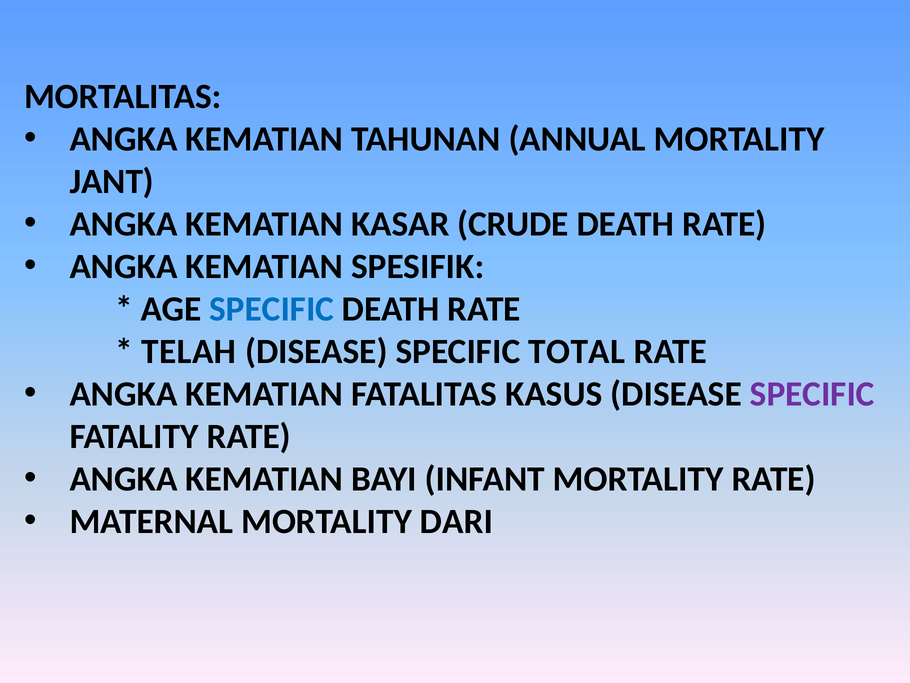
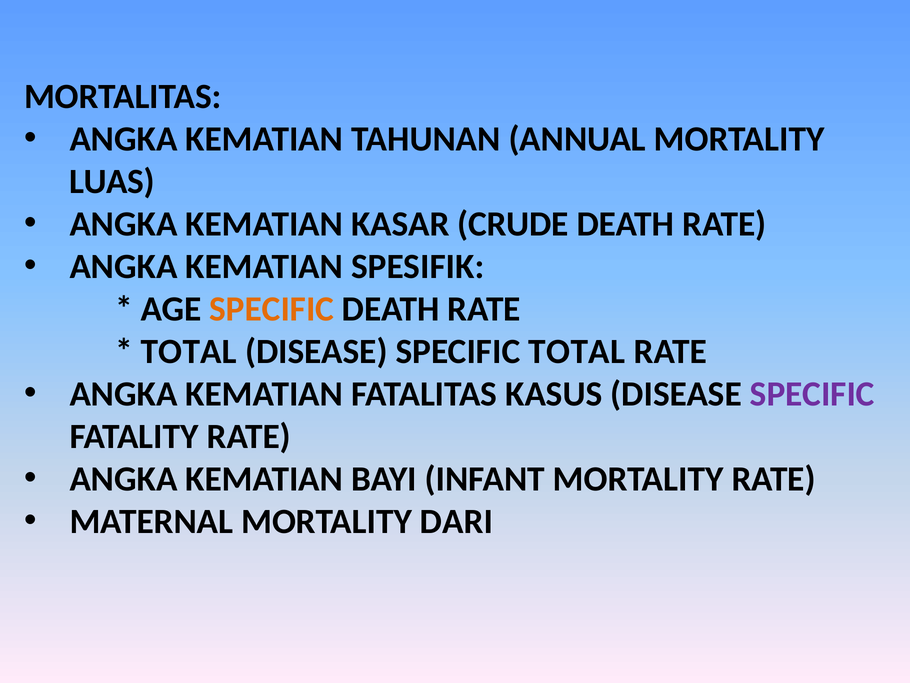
JANT: JANT -> LUAS
SPECIFIC at (272, 309) colour: blue -> orange
TELAH at (189, 351): TELAH -> TOTAL
